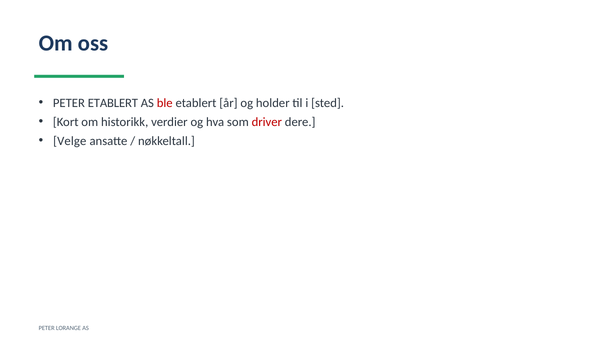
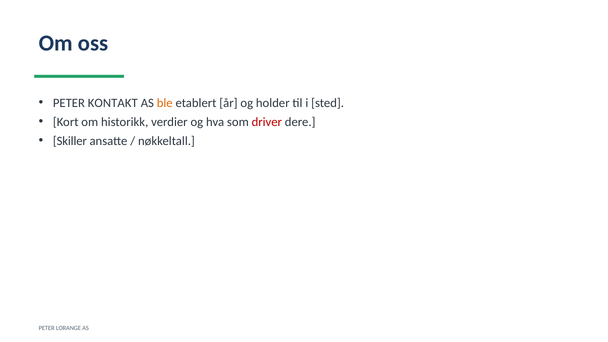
PETER ETABLERT: ETABLERT -> KONTAKT
ble colour: red -> orange
Velge: Velge -> Skiller
